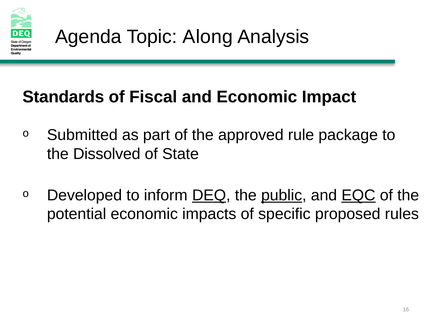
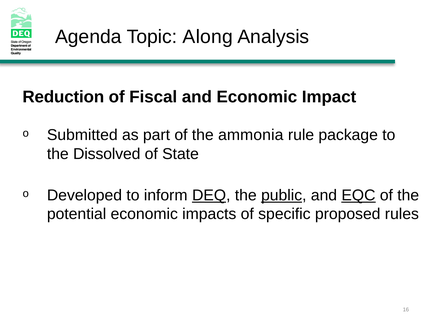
Standards: Standards -> Reduction
approved: approved -> ammonia
